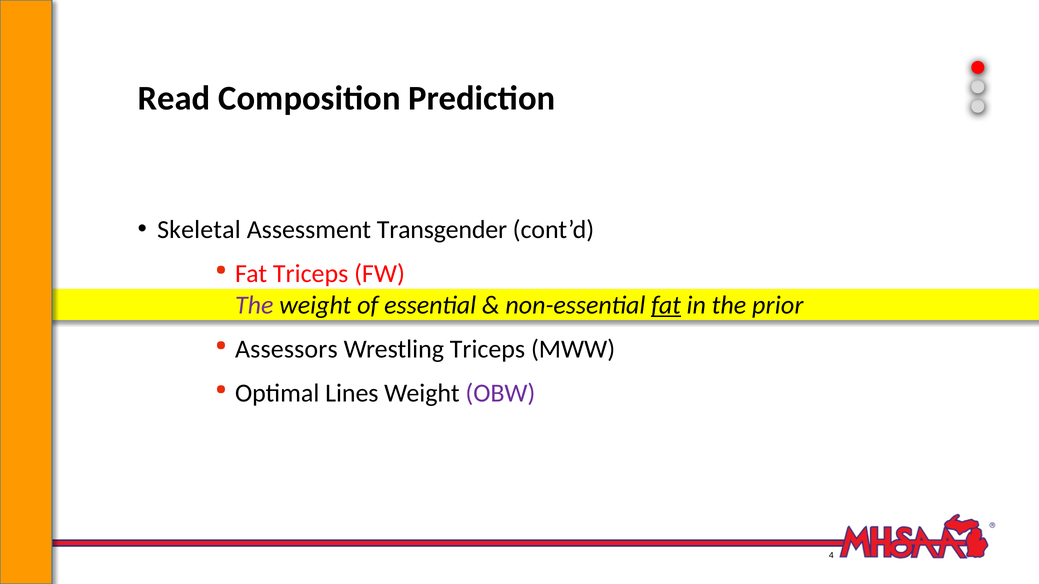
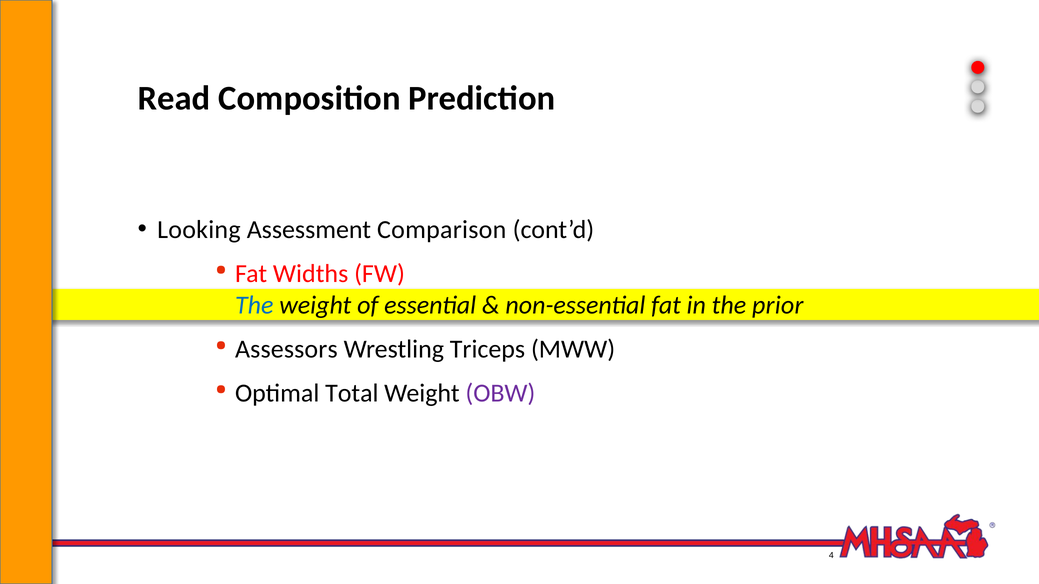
Skeletal: Skeletal -> Looking
Transgender: Transgender -> Comparison
Fat Triceps: Triceps -> Widths
The at (254, 305) colour: purple -> blue
fat at (666, 305) underline: present -> none
Lines: Lines -> Total
